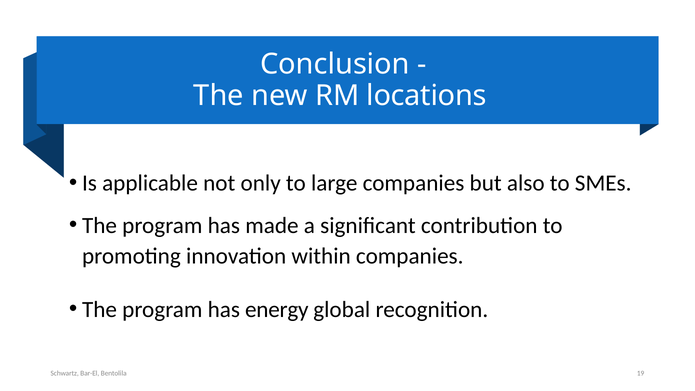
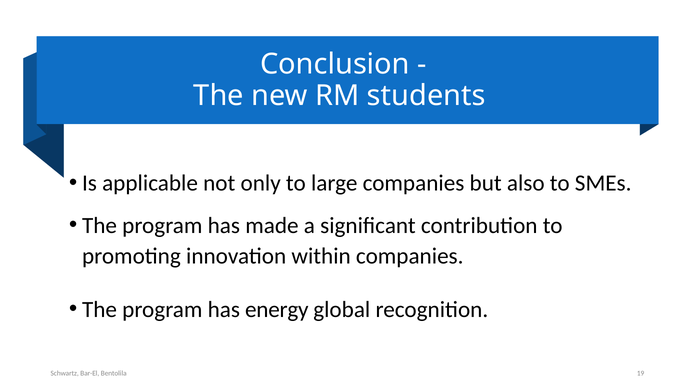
locations: locations -> students
